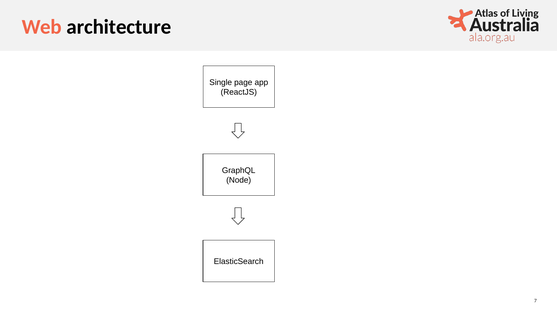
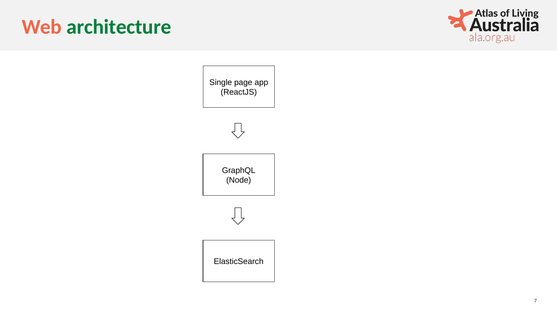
architecture colour: black -> green
